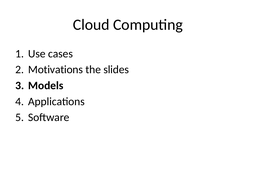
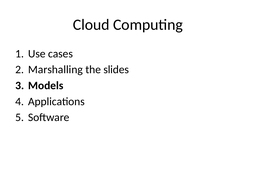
Motivations: Motivations -> Marshalling
